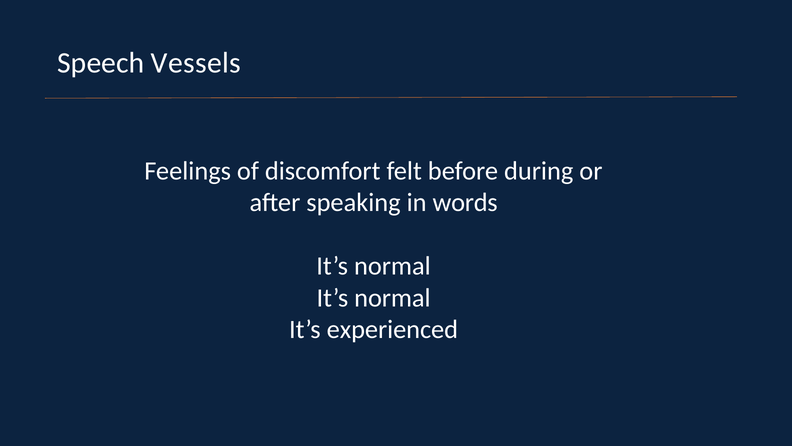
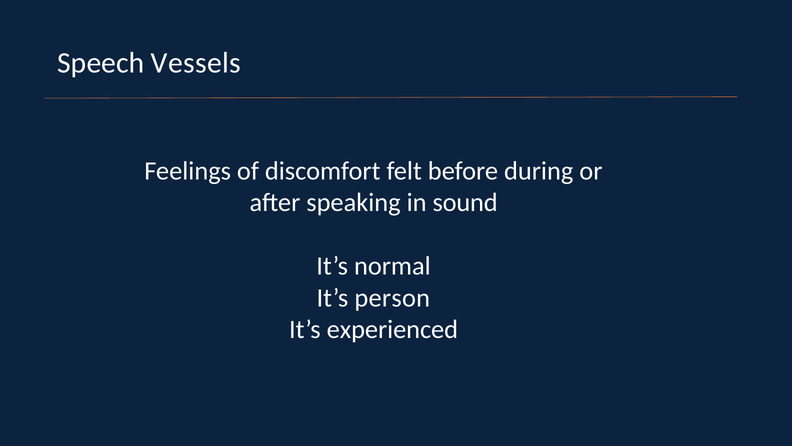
words: words -> sound
normal at (392, 297): normal -> person
